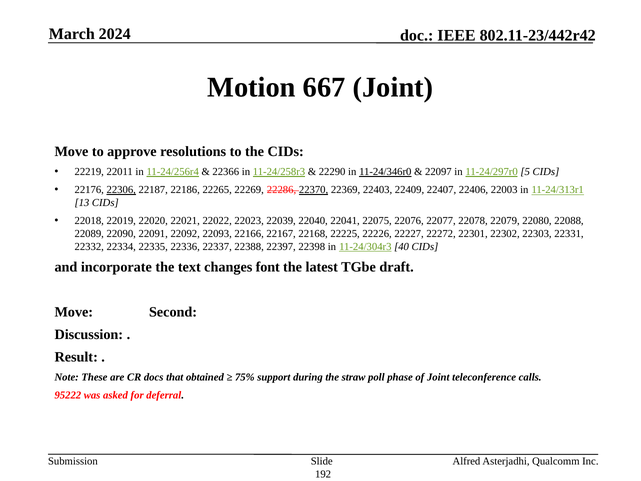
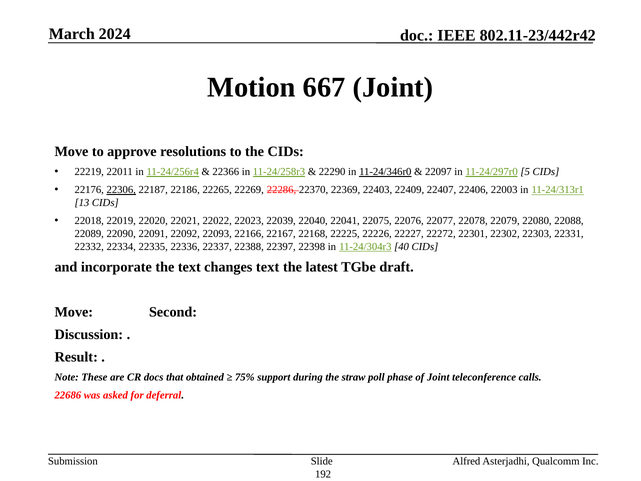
22370 underline: present -> none
changes font: font -> text
95222: 95222 -> 22686
